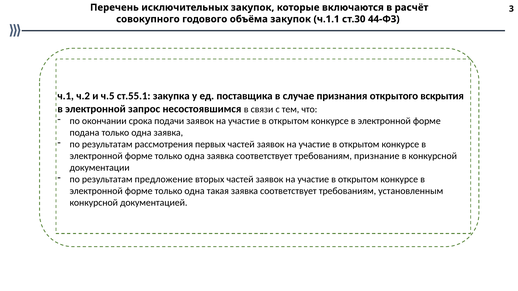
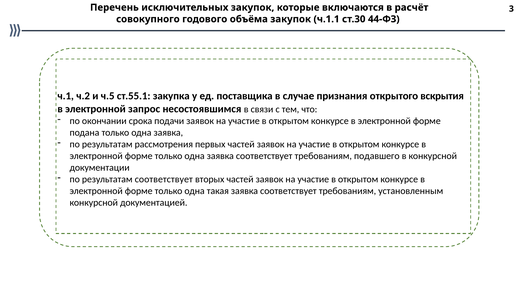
признание: признание -> подавшего
результатам предложение: предложение -> соответствует
